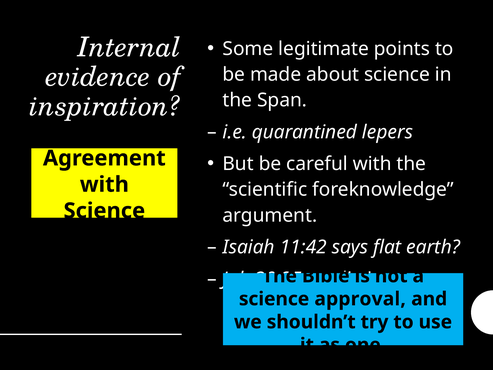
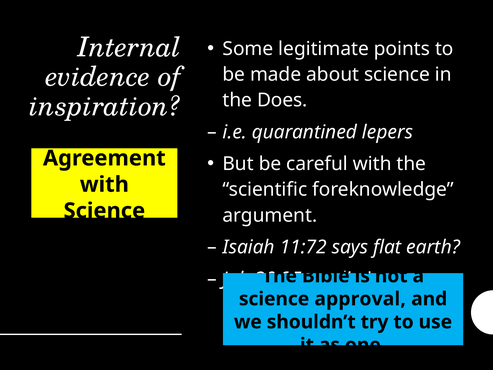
Span: Span -> Does
11:42: 11:42 -> 11:72
